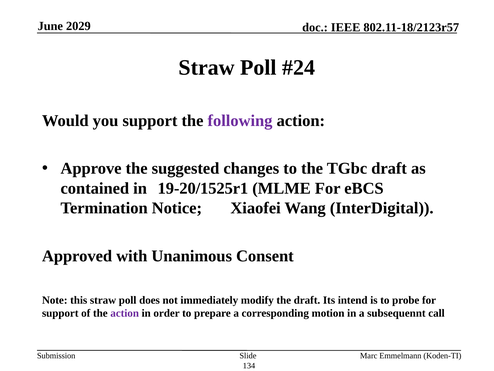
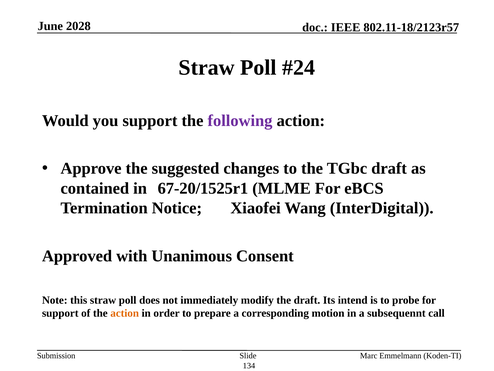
2029: 2029 -> 2028
19-20/1525r1: 19-20/1525r1 -> 67-20/1525r1
action at (125, 313) colour: purple -> orange
